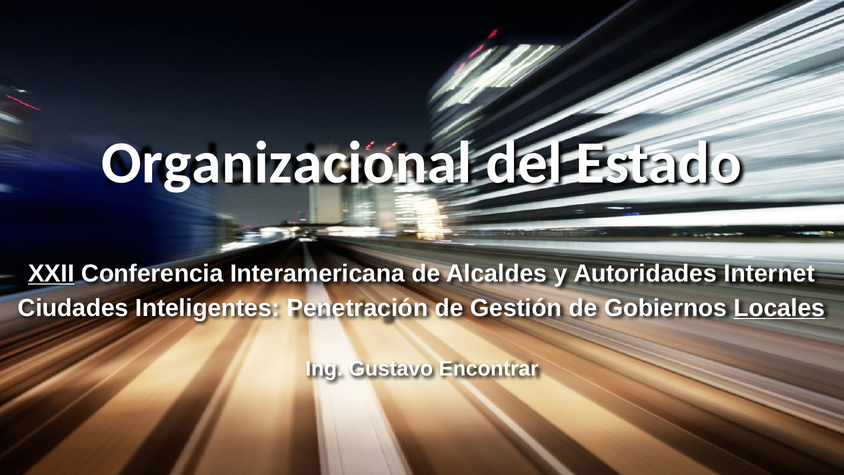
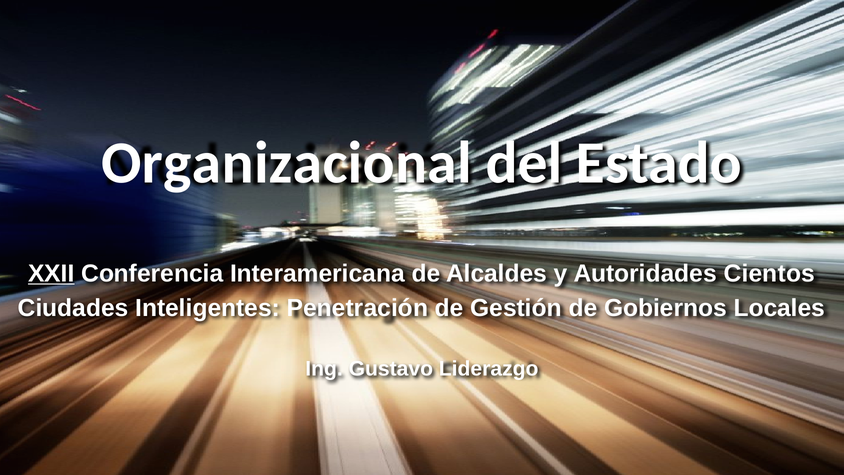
Internet: Internet -> Cientos
Locales underline: present -> none
Encontrar: Encontrar -> Liderazgo
